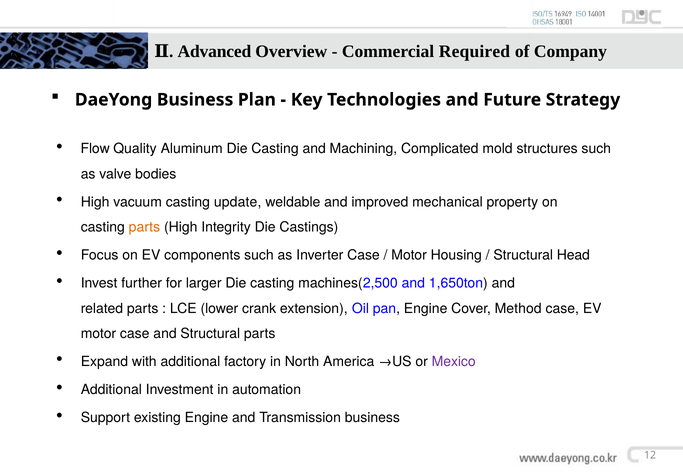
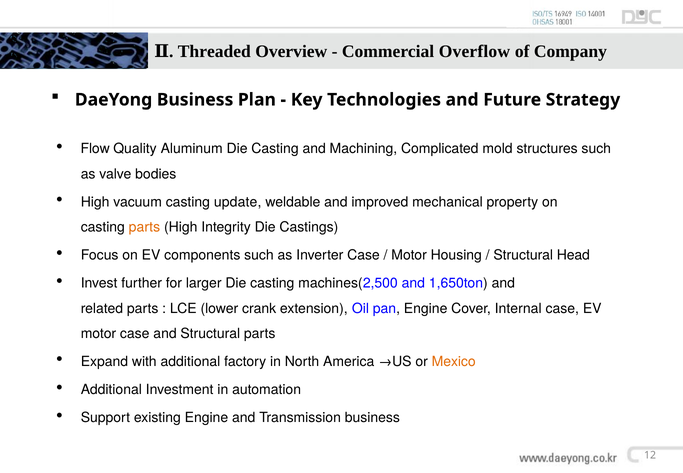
Advanced: Advanced -> Threaded
Required: Required -> Overflow
Method: Method -> Internal
Mexico colour: purple -> orange
